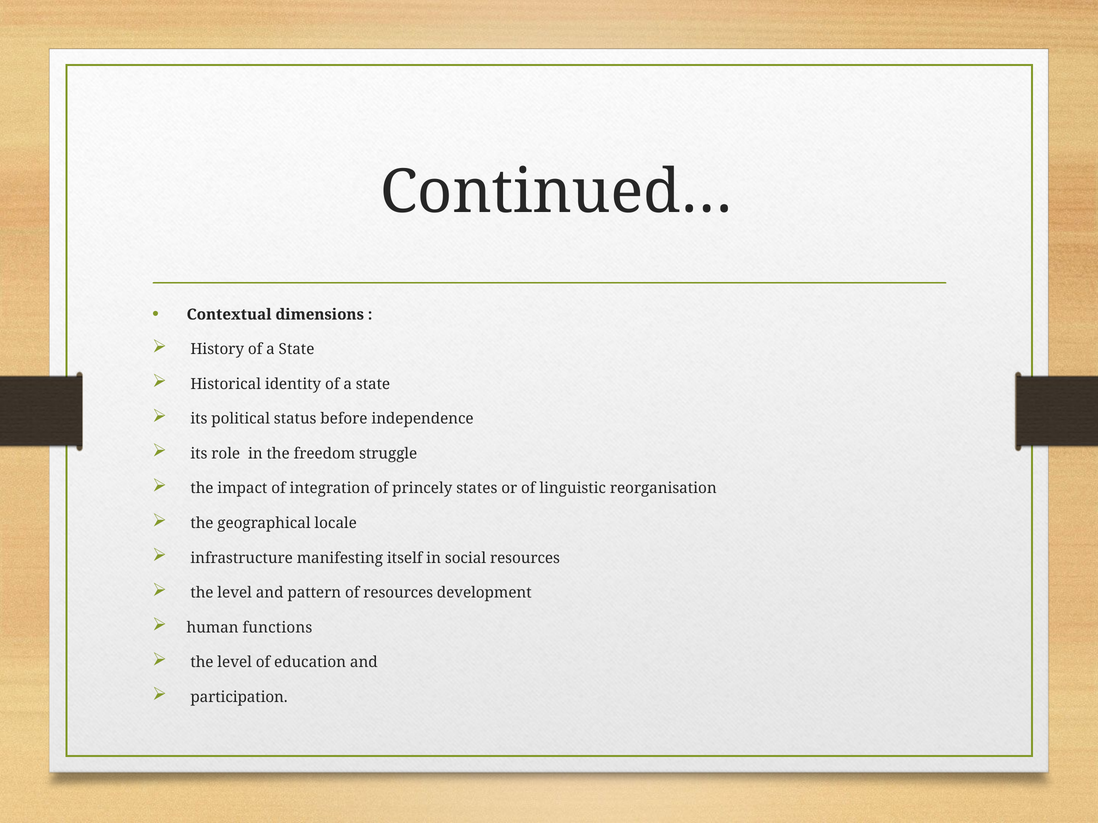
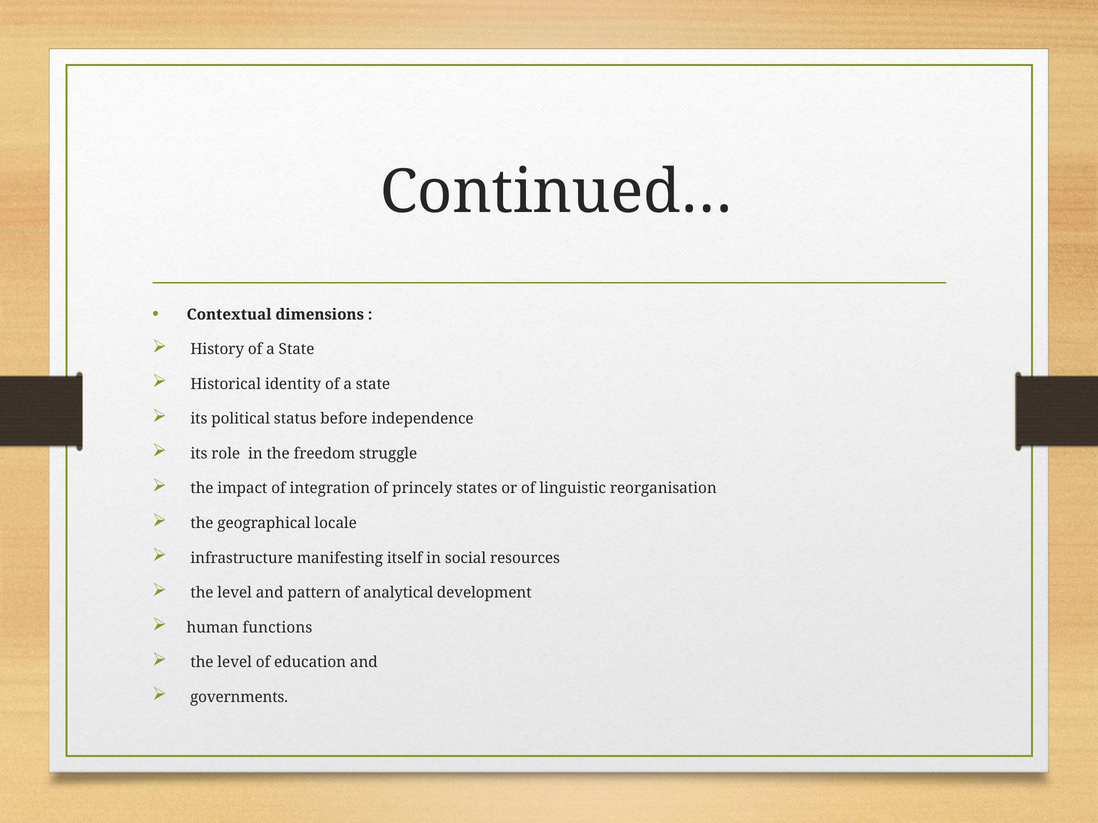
of resources: resources -> analytical
participation: participation -> governments
